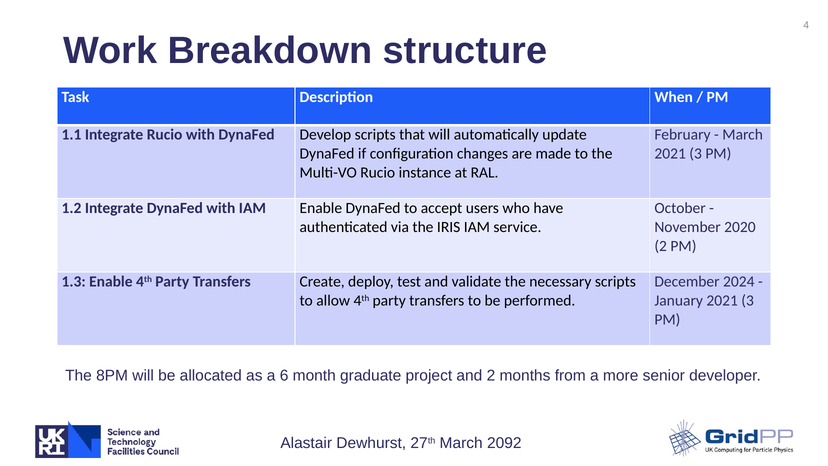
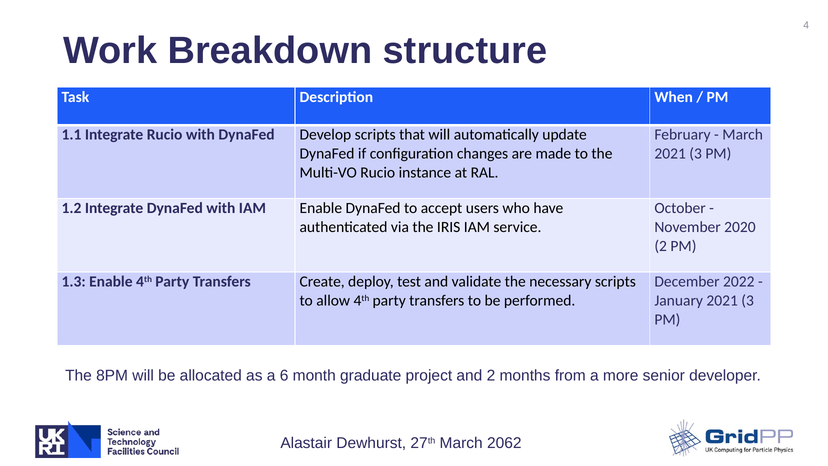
2024: 2024 -> 2022
2092: 2092 -> 2062
